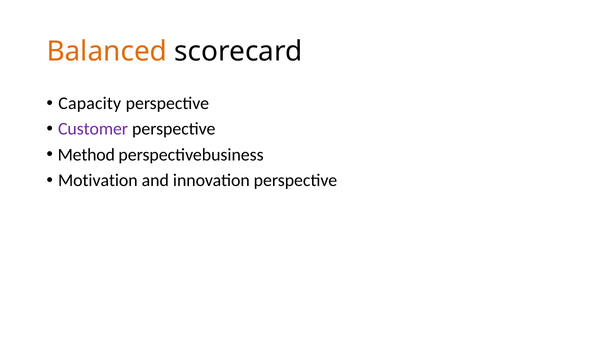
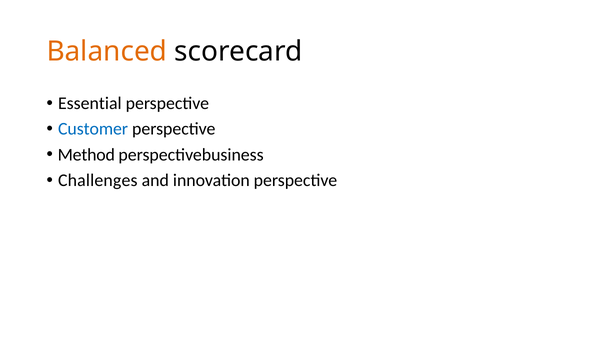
Capacity: Capacity -> Essential
Customer colour: purple -> blue
Motivation: Motivation -> Challenges
